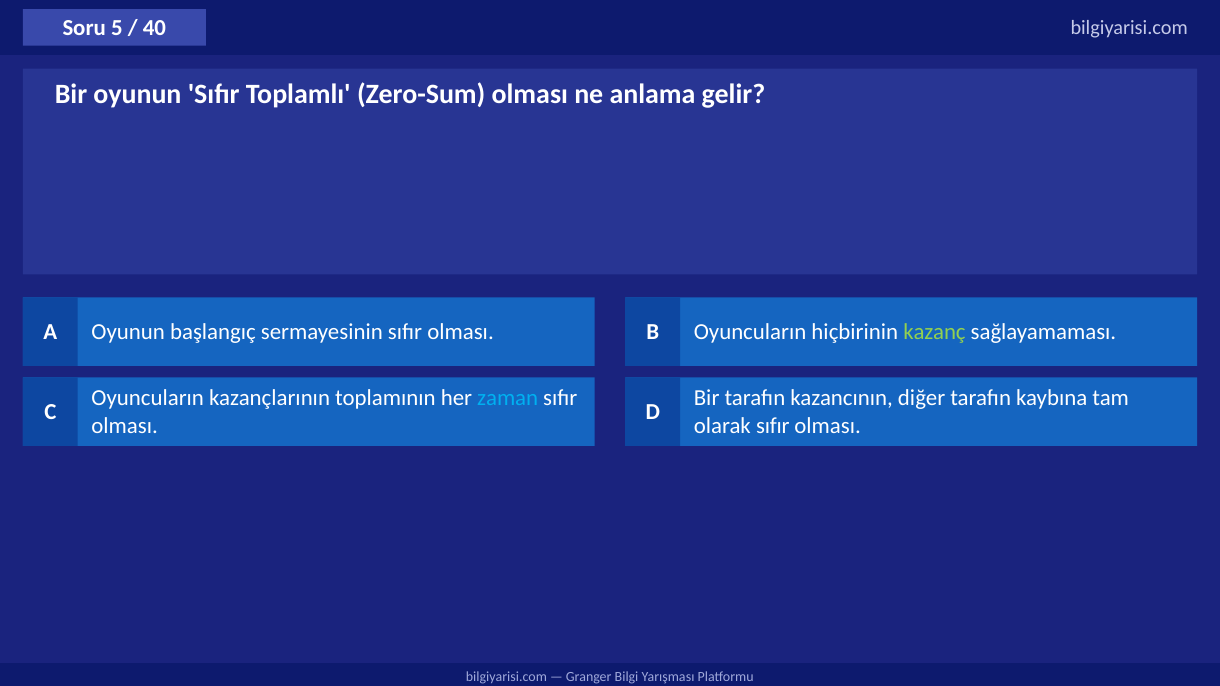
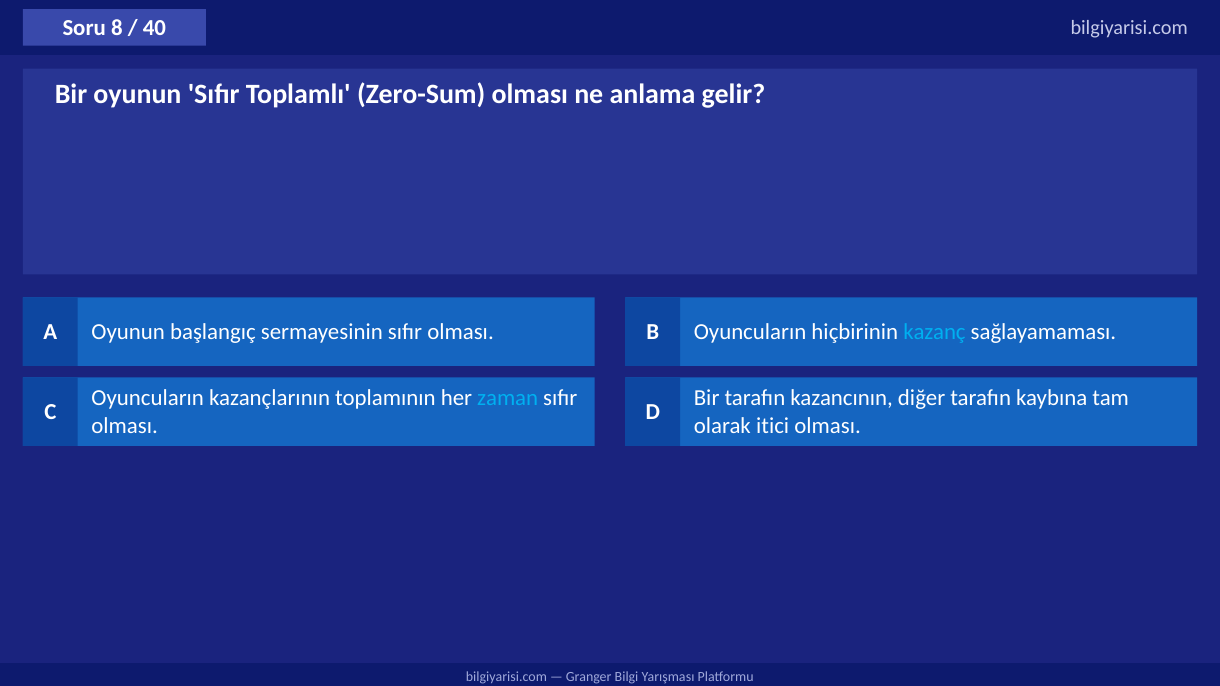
5: 5 -> 8
kazanç colour: light green -> light blue
olarak sıfır: sıfır -> itici
